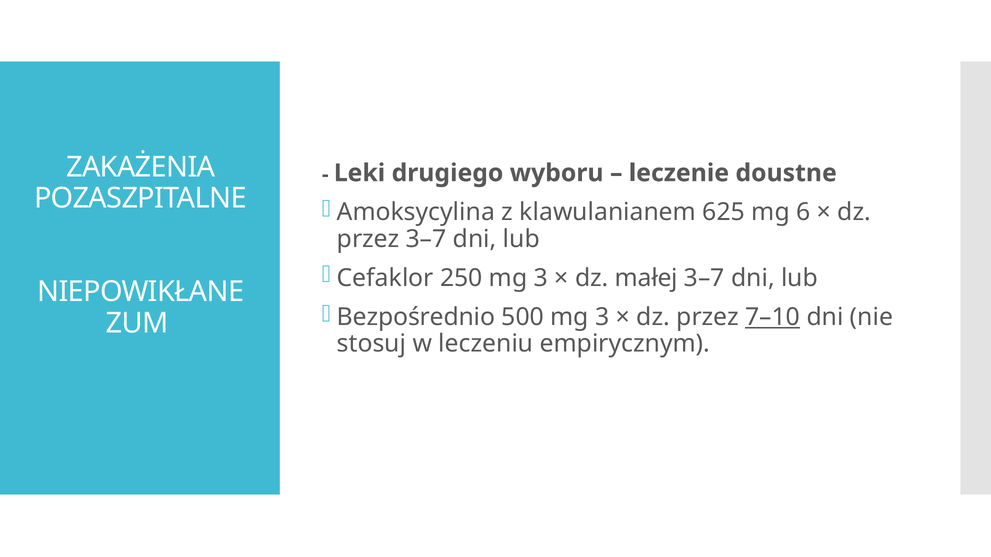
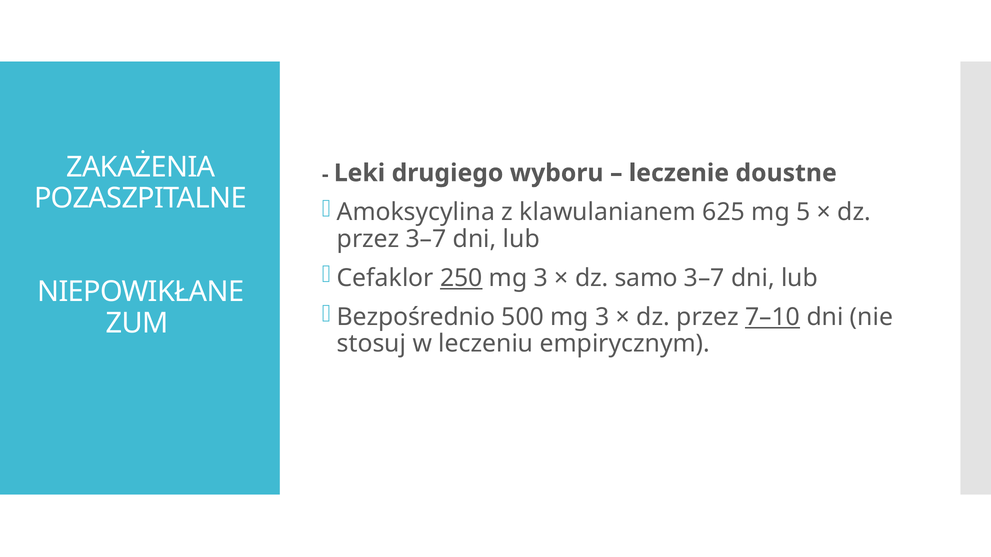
6: 6 -> 5
250 underline: none -> present
małej: małej -> samo
